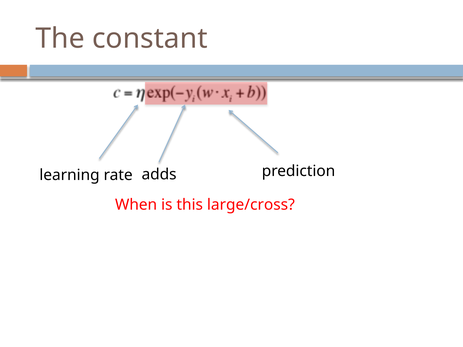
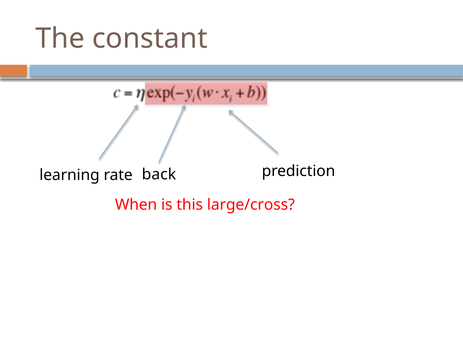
adds: adds -> back
